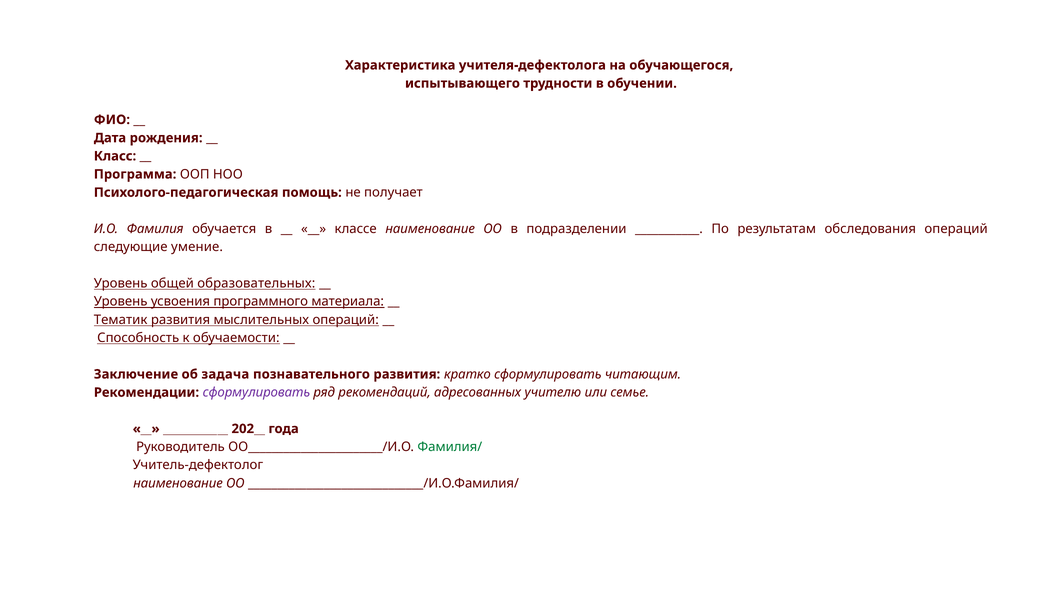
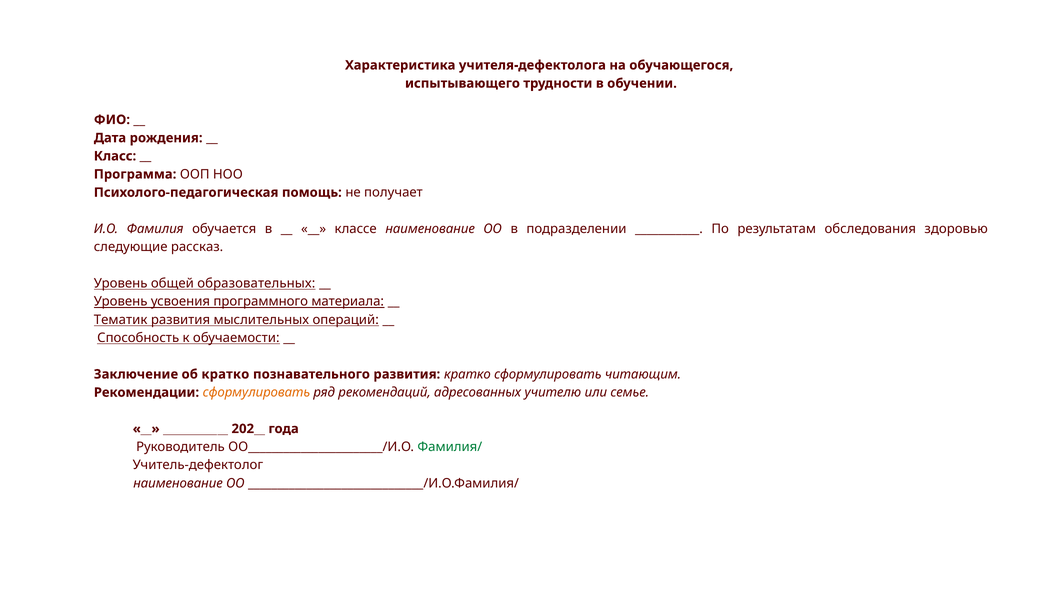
обследования операций: операций -> здоровью
умение: умение -> рассказ
об задача: задача -> кратко
сформулировать at (256, 393) colour: purple -> orange
